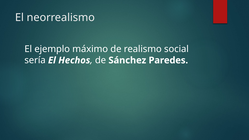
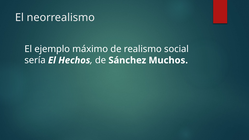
Paredes: Paredes -> Muchos
